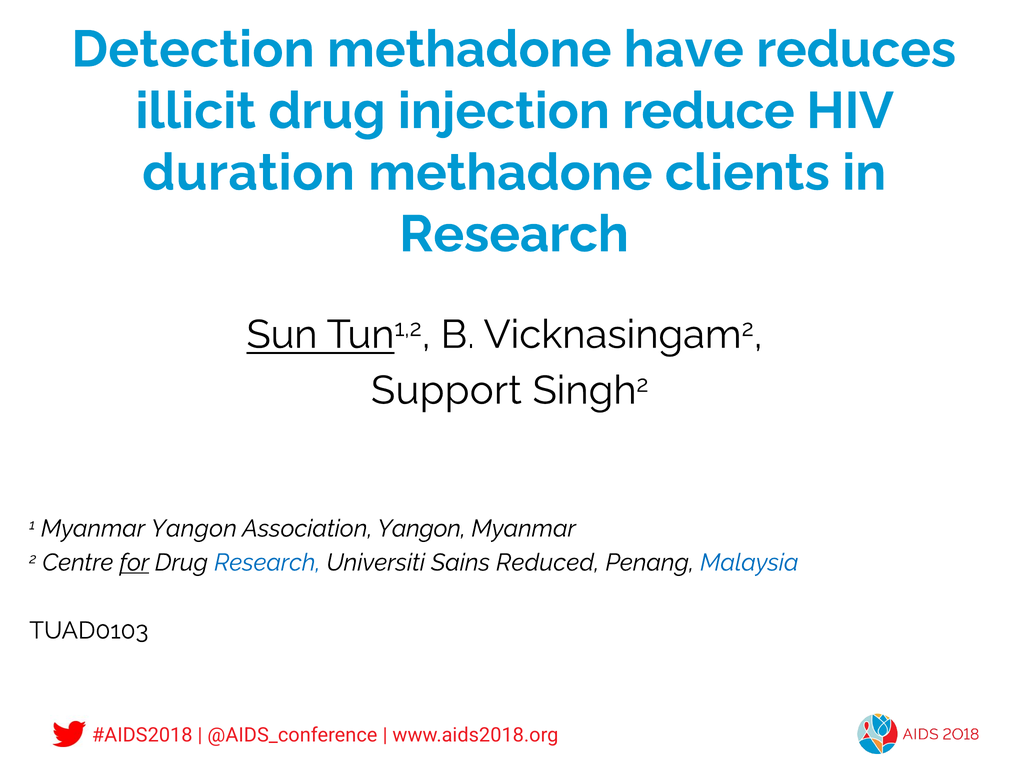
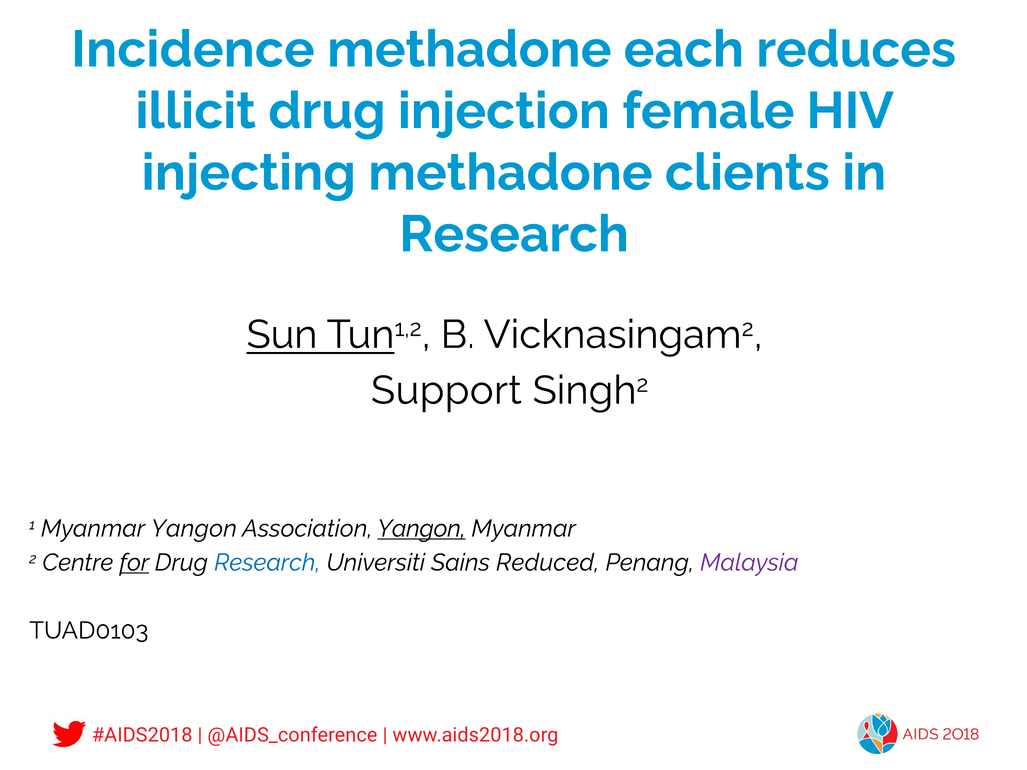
Detection: Detection -> Incidence
have: have -> each
reduce: reduce -> female
duration: duration -> injecting
Yangon at (422, 529) underline: none -> present
Malaysia colour: blue -> purple
